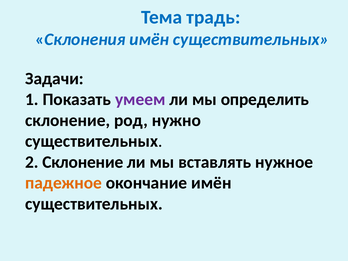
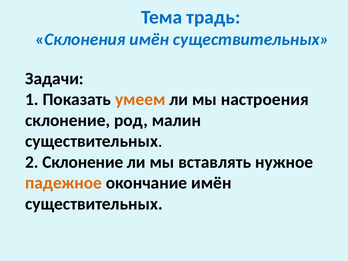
умеем colour: purple -> orange
определить: определить -> настроения
нужно: нужно -> малин
